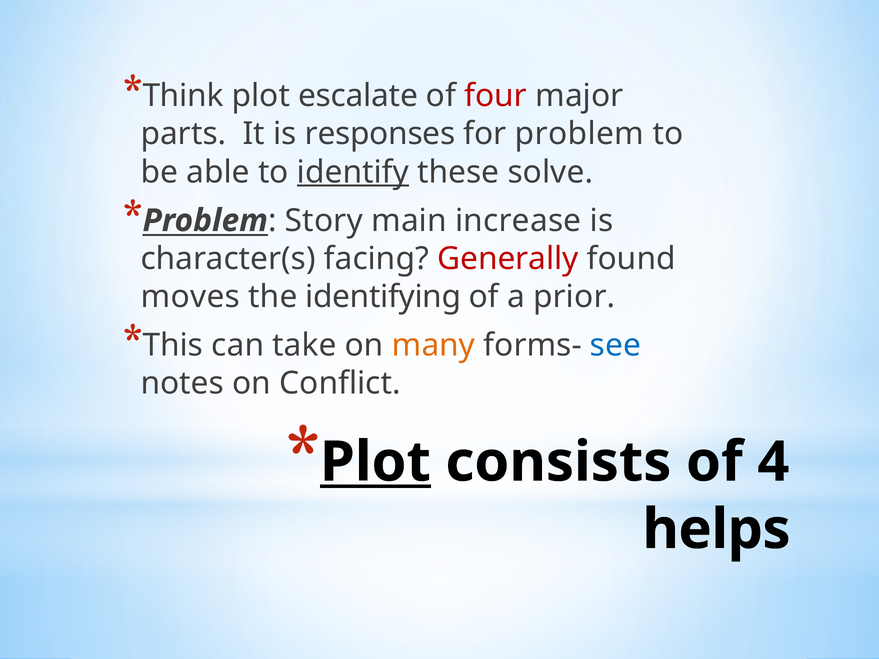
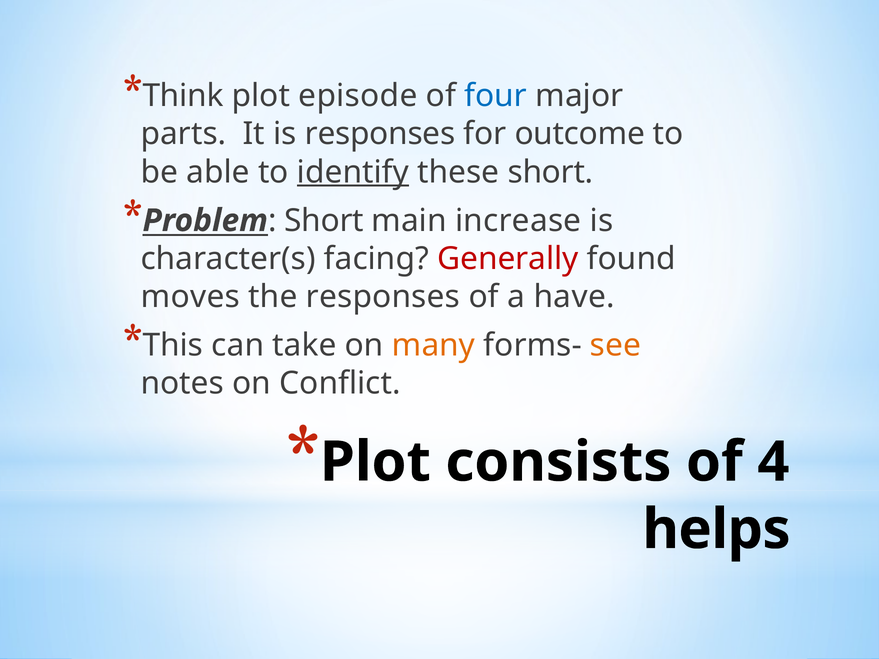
escalate: escalate -> episode
four colour: red -> blue
for problem: problem -> outcome
these solve: solve -> short
Story at (324, 221): Story -> Short
the identifying: identifying -> responses
prior: prior -> have
see colour: blue -> orange
Plot at (375, 462) underline: present -> none
